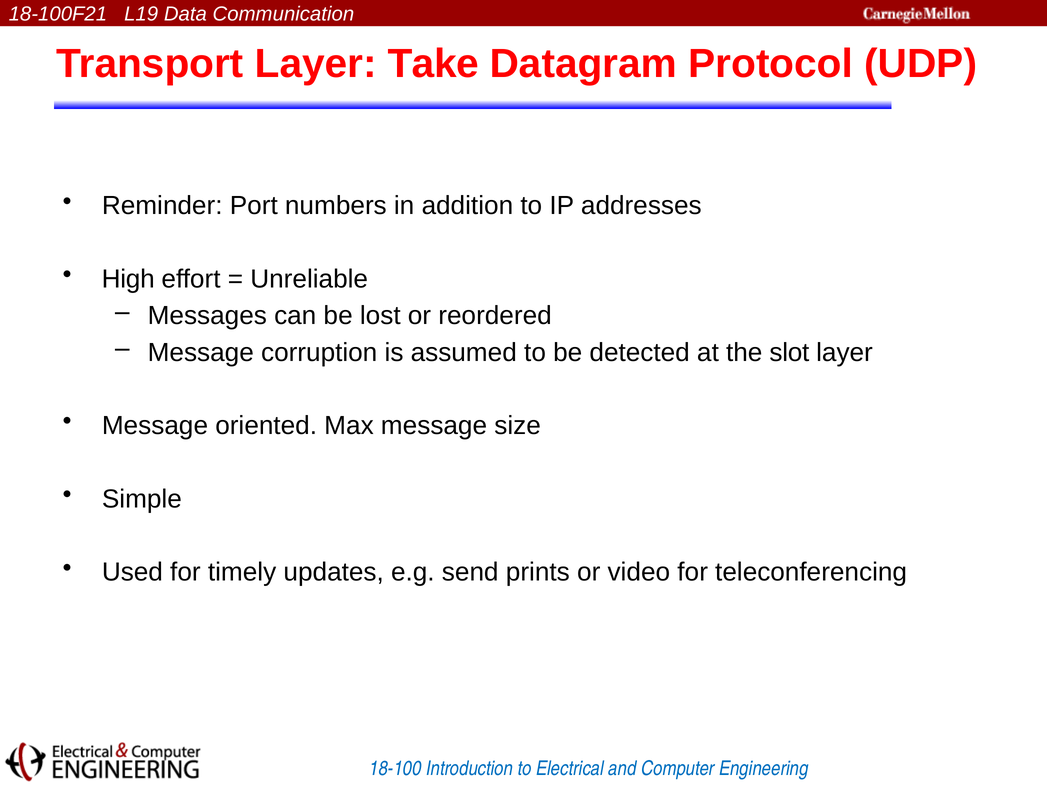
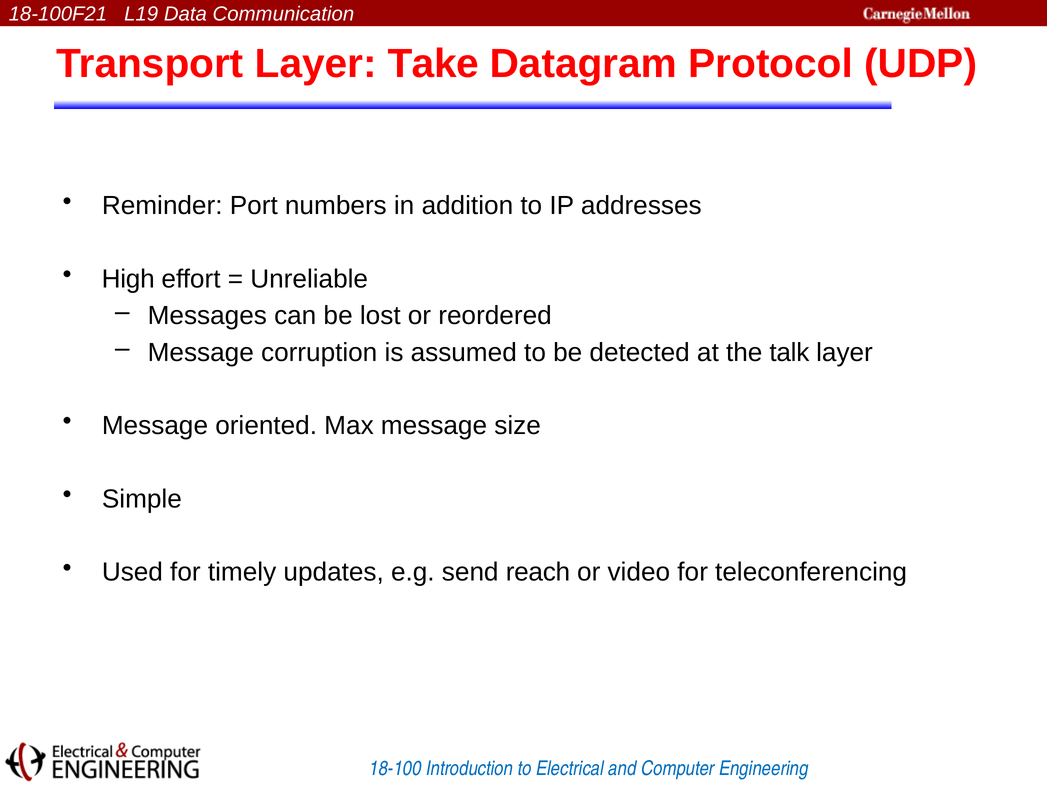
slot: slot -> talk
prints: prints -> reach
